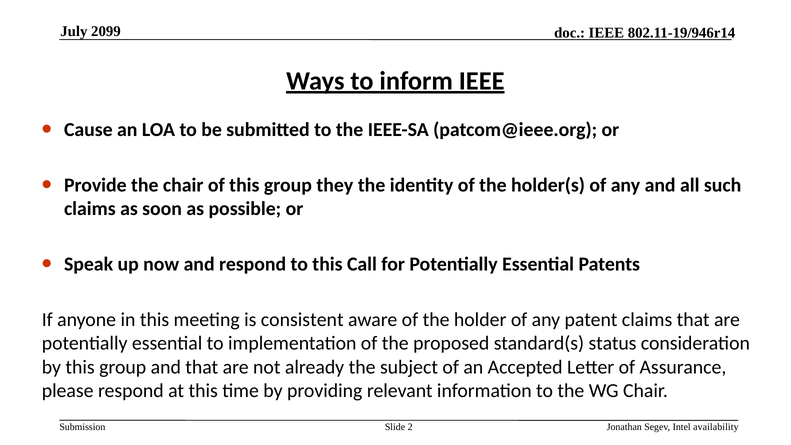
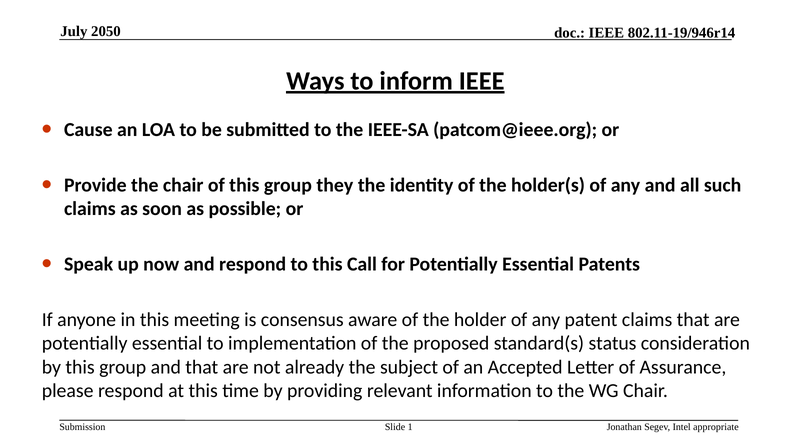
2099: 2099 -> 2050
consistent: consistent -> consensus
2: 2 -> 1
availability: availability -> appropriate
